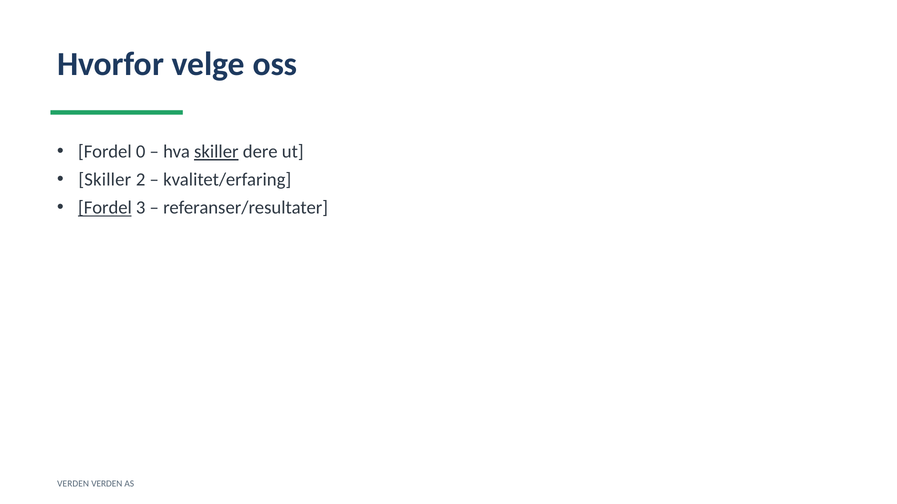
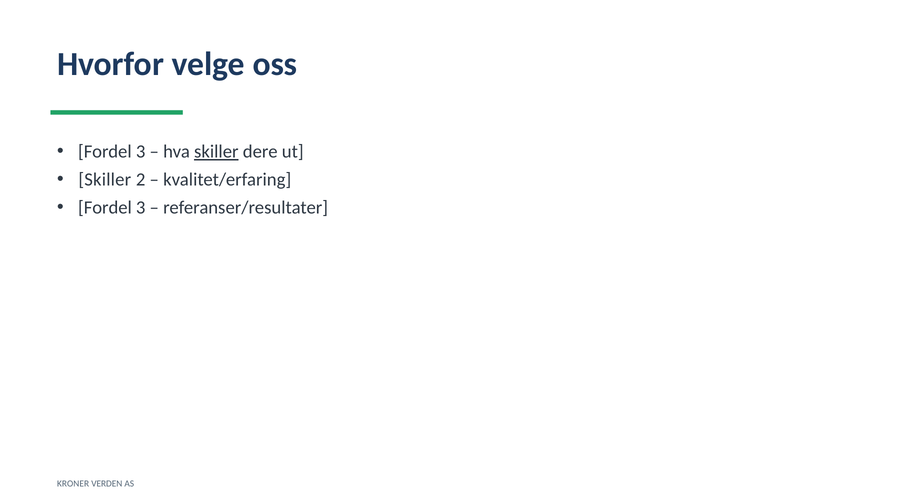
0 at (141, 152): 0 -> 3
Fordel at (105, 208) underline: present -> none
VERDEN at (73, 484): VERDEN -> KRONER
